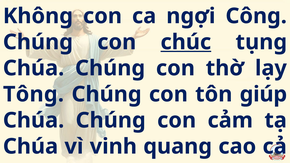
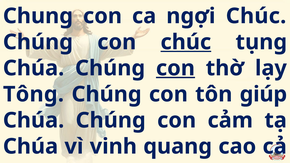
Không: Không -> Chung
ngợi Công: Công -> Chúc
con at (175, 68) underline: none -> present
